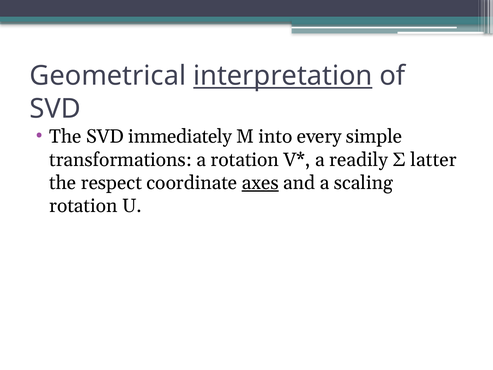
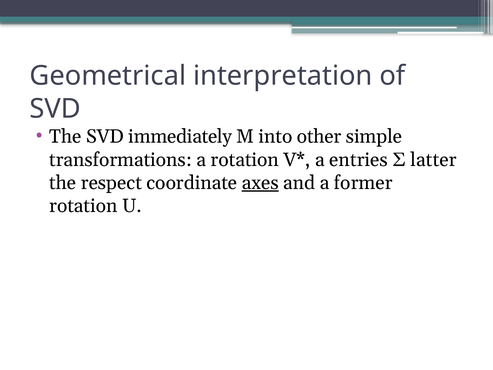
interpretation underline: present -> none
every: every -> other
readily: readily -> entries
scaling: scaling -> former
